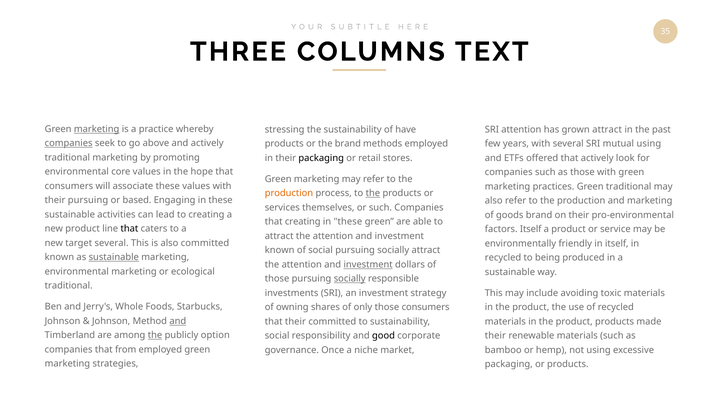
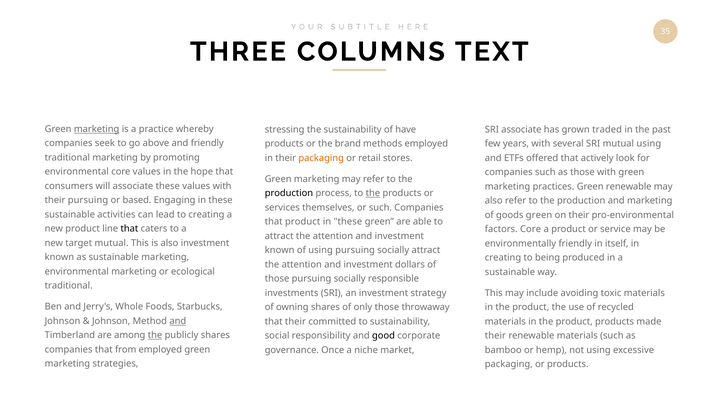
SRI attention: attention -> associate
grown attract: attract -> traded
companies at (69, 143) underline: present -> none
and actively: actively -> friendly
packaging at (321, 158) colour: black -> orange
Green traditional: traditional -> renewable
production at (289, 193) colour: orange -> black
goods brand: brand -> green
that creating: creating -> product
factors Itself: Itself -> Core
target several: several -> mutual
also committed: committed -> investment
of social: social -> using
sustainable at (114, 257) underline: present -> none
recycled at (503, 258): recycled -> creating
investment at (368, 264) underline: present -> none
socially at (350, 279) underline: present -> none
those consumers: consumers -> throwaway
publicly option: option -> shares
